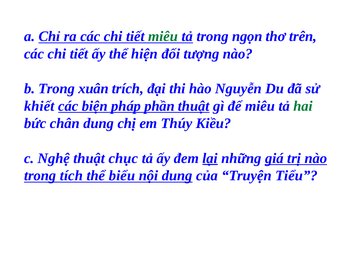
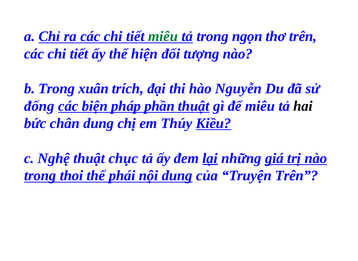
khiết: khiết -> đống
hai colour: green -> black
Kiều underline: none -> present
tích: tích -> thoi
biểu: biểu -> phái
Truyện Tiểu: Tiểu -> Trên
